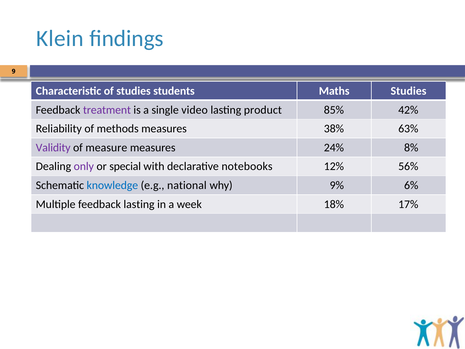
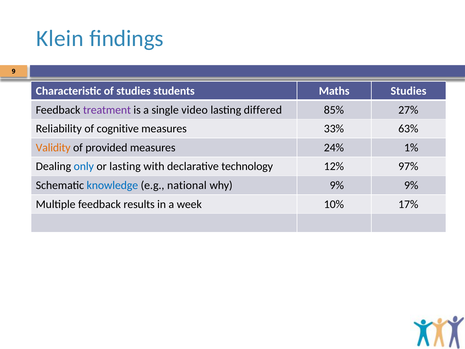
product: product -> differed
42%: 42% -> 27%
methods: methods -> cognitive
38%: 38% -> 33%
Validity colour: purple -> orange
measure: measure -> provided
8%: 8% -> 1%
only colour: purple -> blue
or special: special -> lasting
notebooks: notebooks -> technology
56%: 56% -> 97%
9% 6%: 6% -> 9%
feedback lasting: lasting -> results
18%: 18% -> 10%
